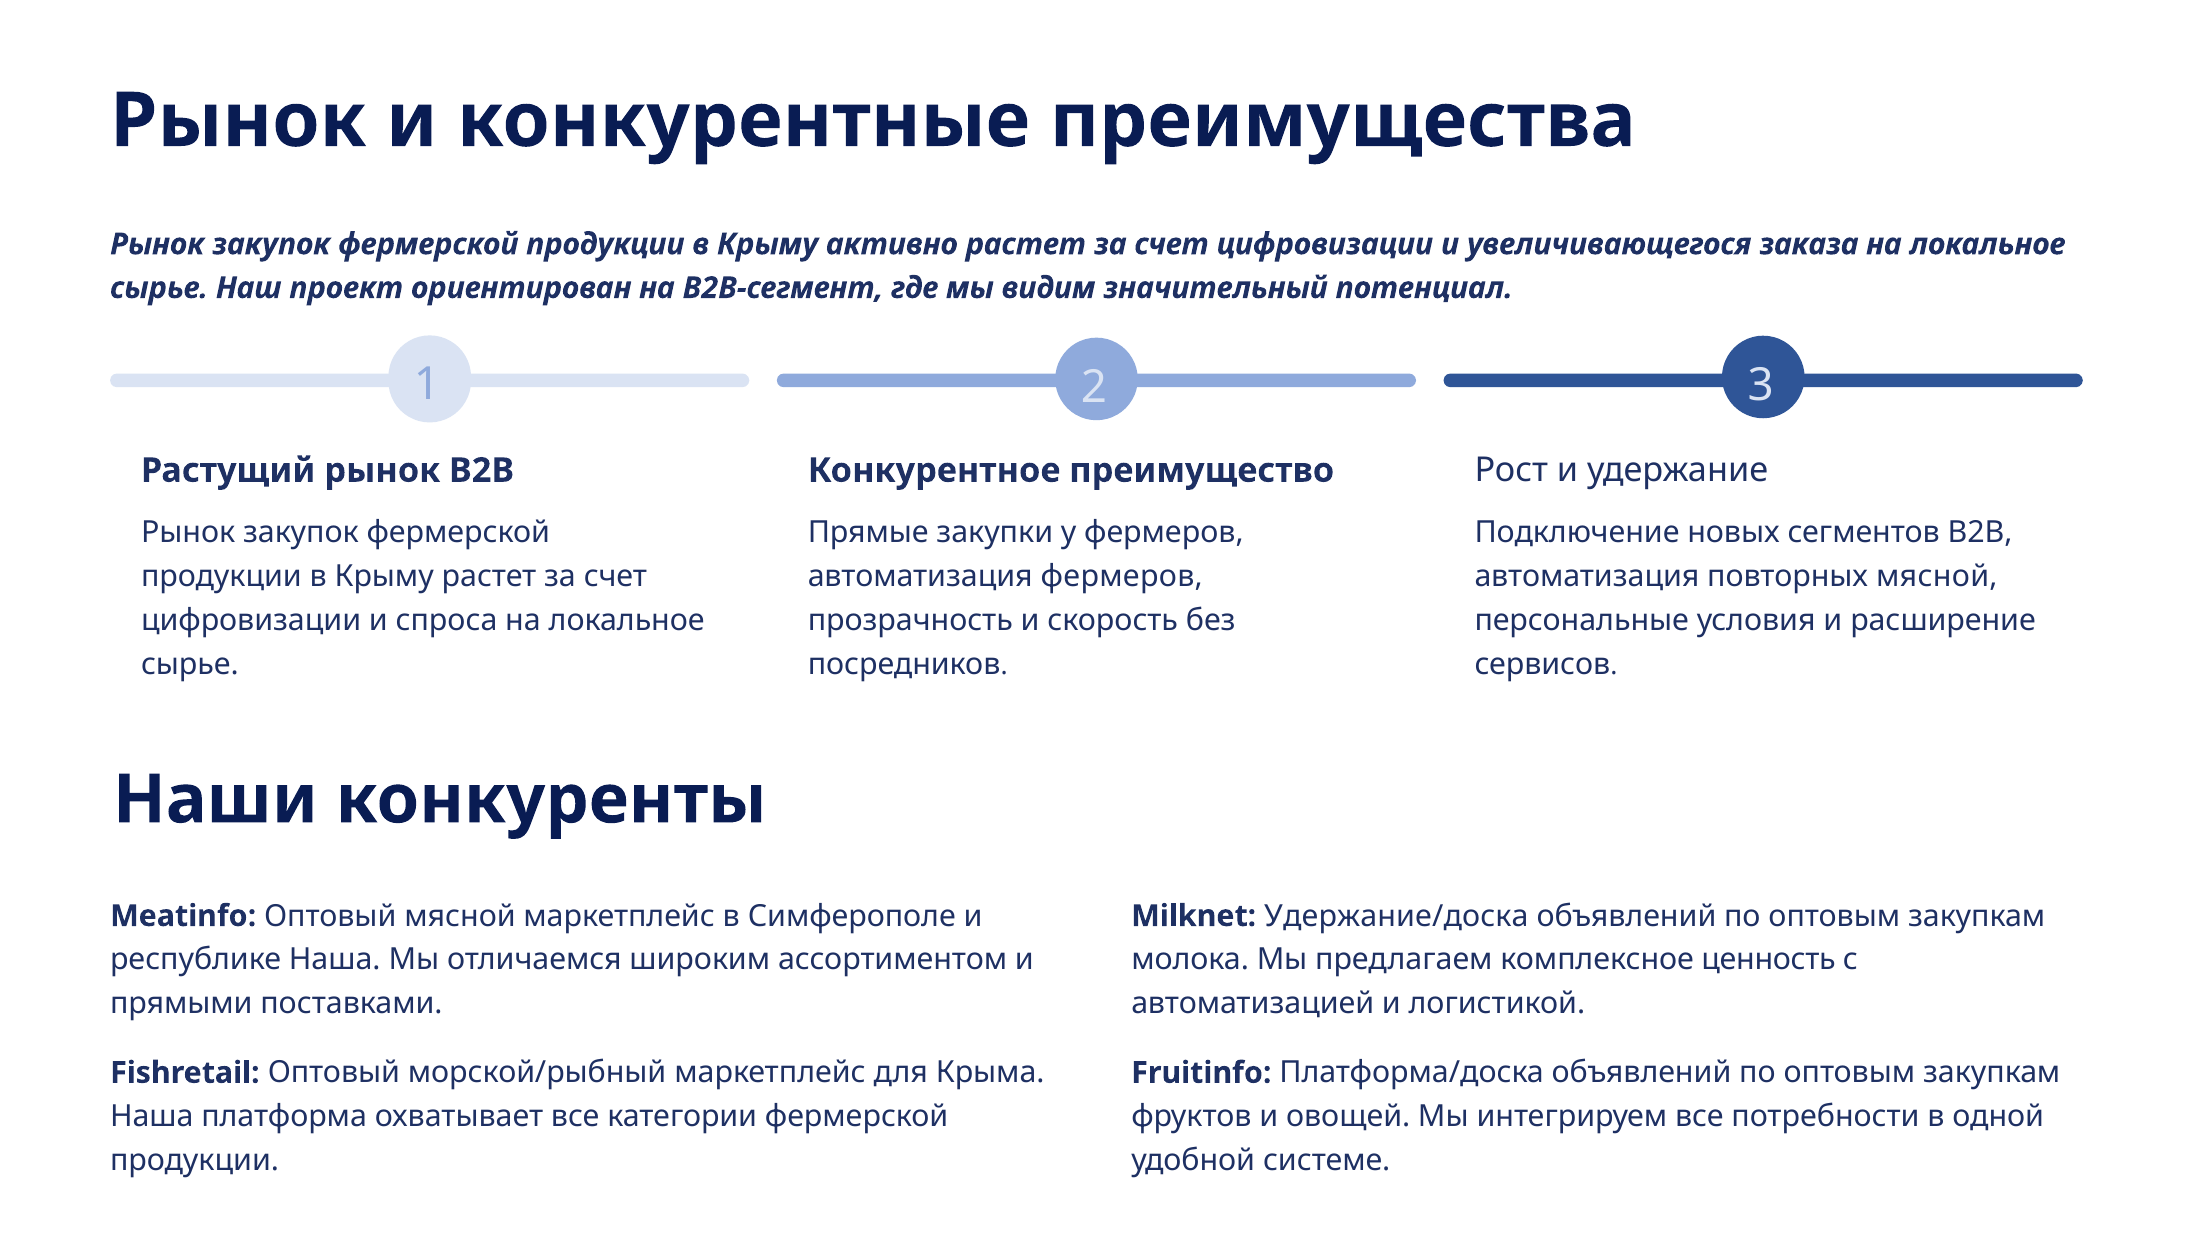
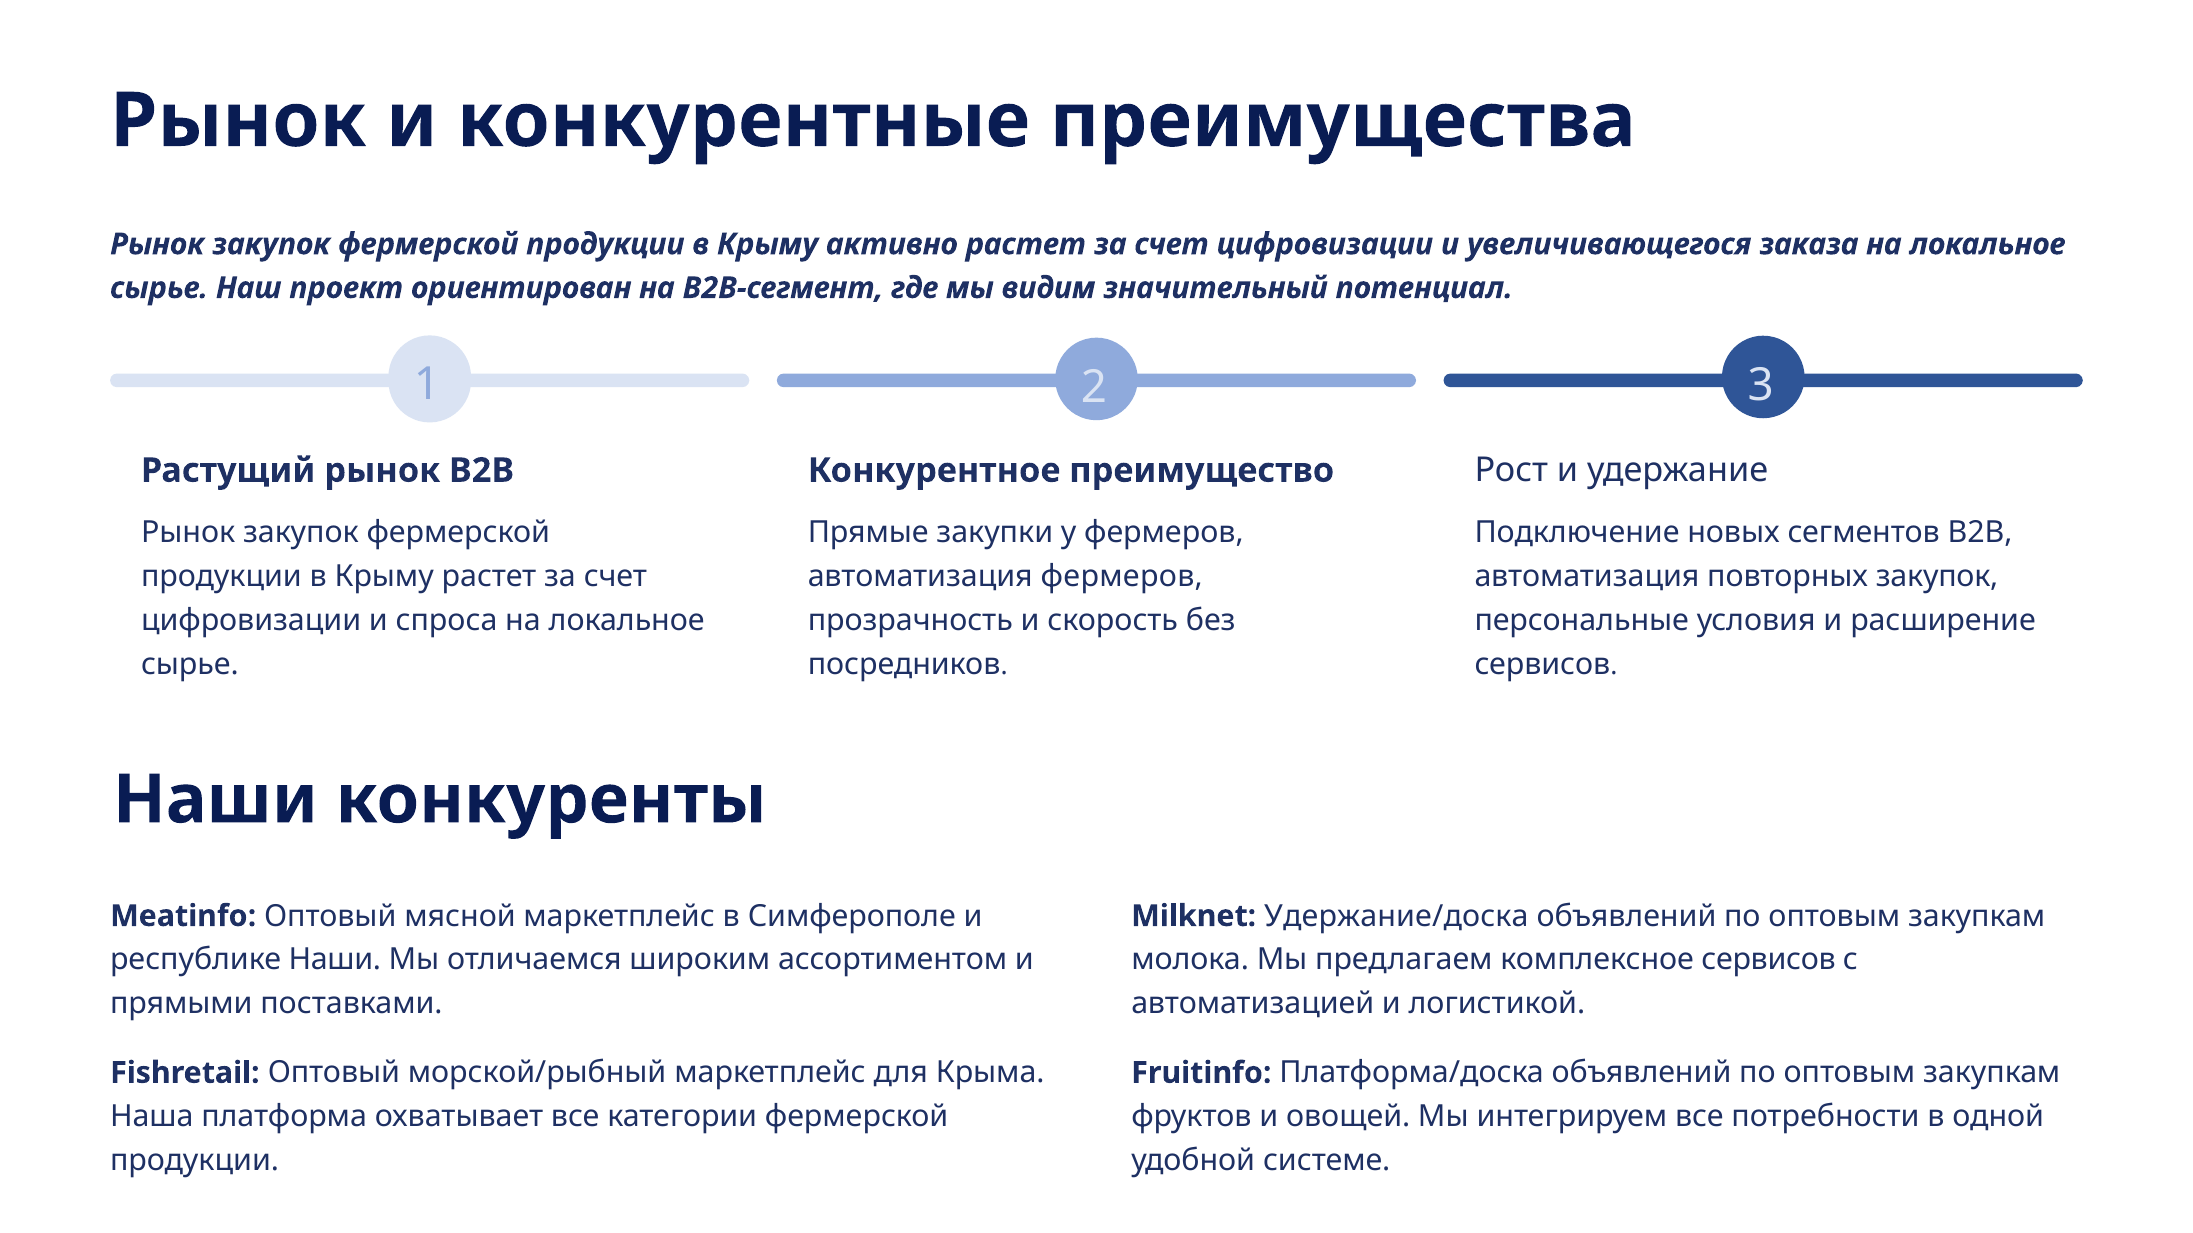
повторных мясной: мясной -> закупок
республике Наша: Наша -> Наши
комплексное ценность: ценность -> сервисов
